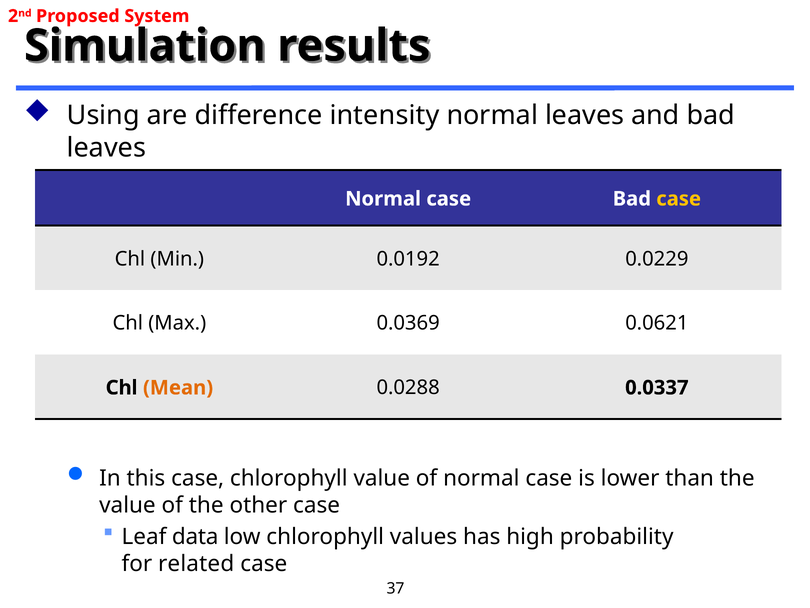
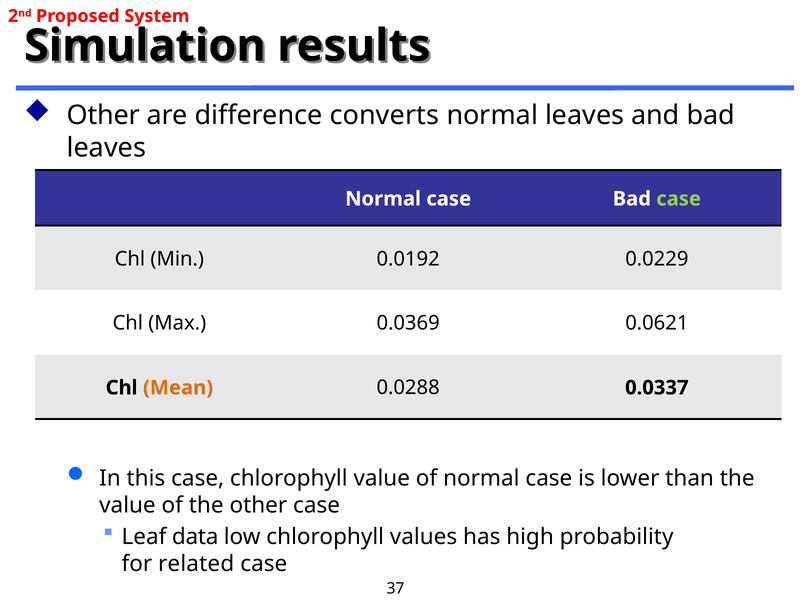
Using at (103, 115): Using -> Other
intensity: intensity -> converts
case at (679, 199) colour: yellow -> light green
